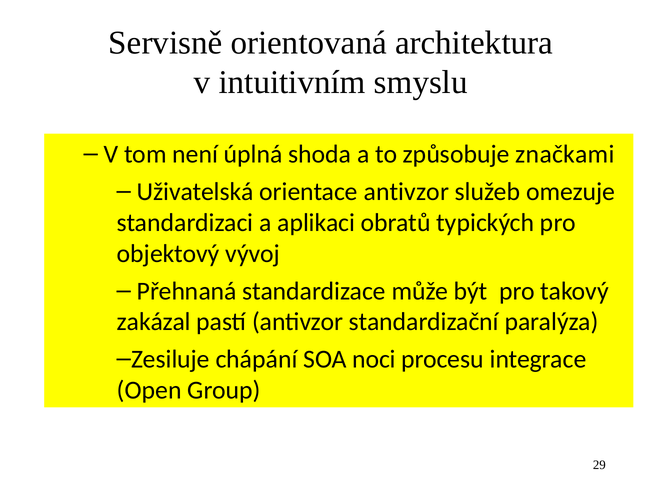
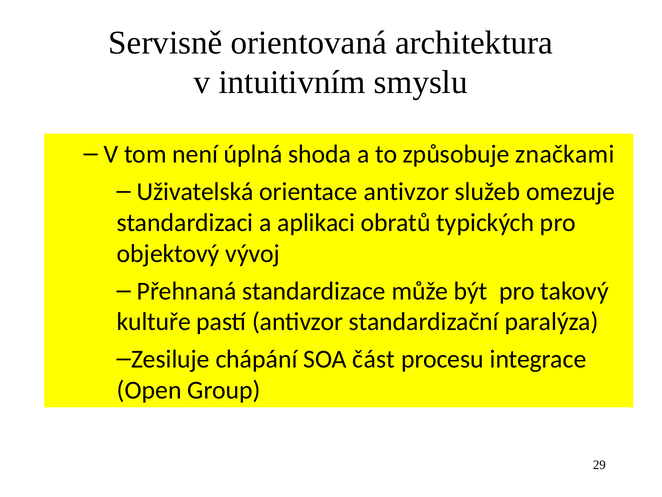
zakázal: zakázal -> kultuře
noci: noci -> část
